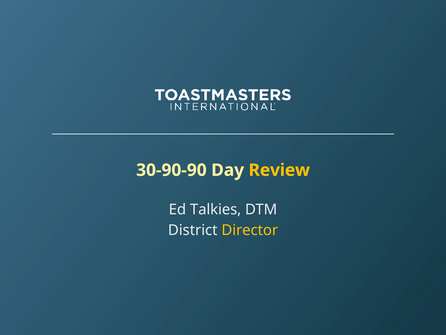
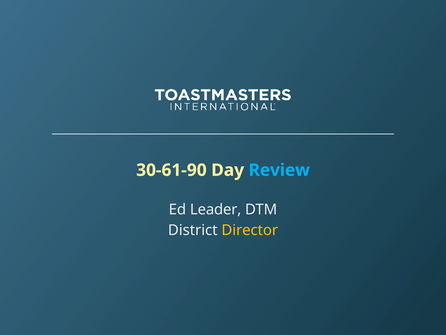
30-90-90: 30-90-90 -> 30-61-90
Review colour: yellow -> light blue
Talkies: Talkies -> Leader
